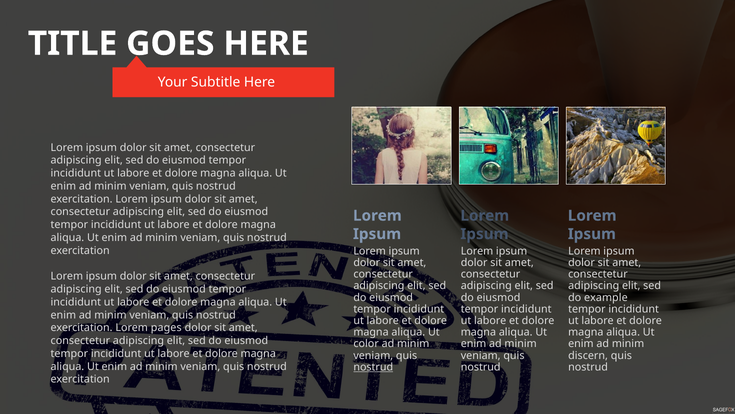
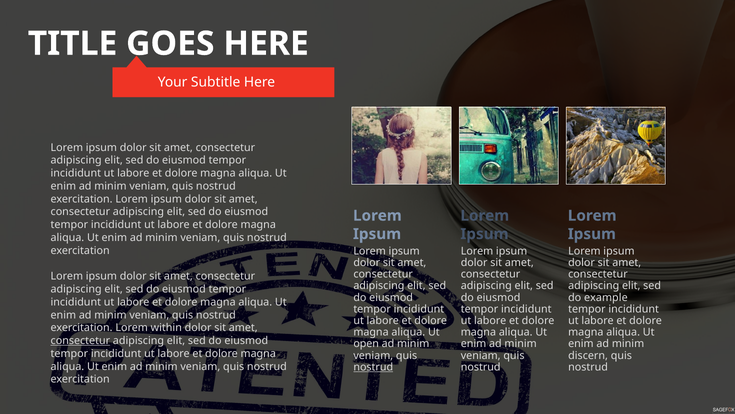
pages: pages -> within
consectetur at (80, 340) underline: none -> present
color: color -> open
